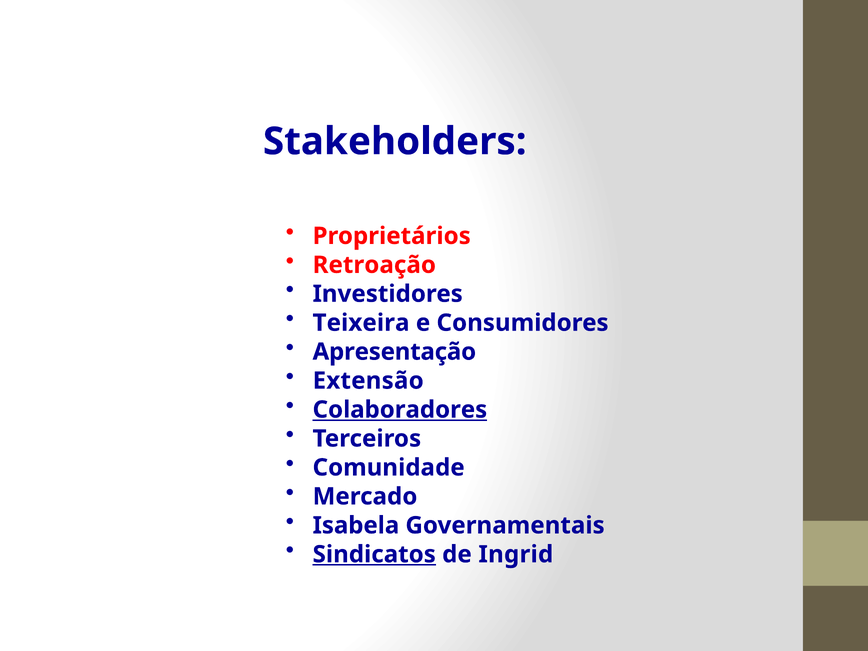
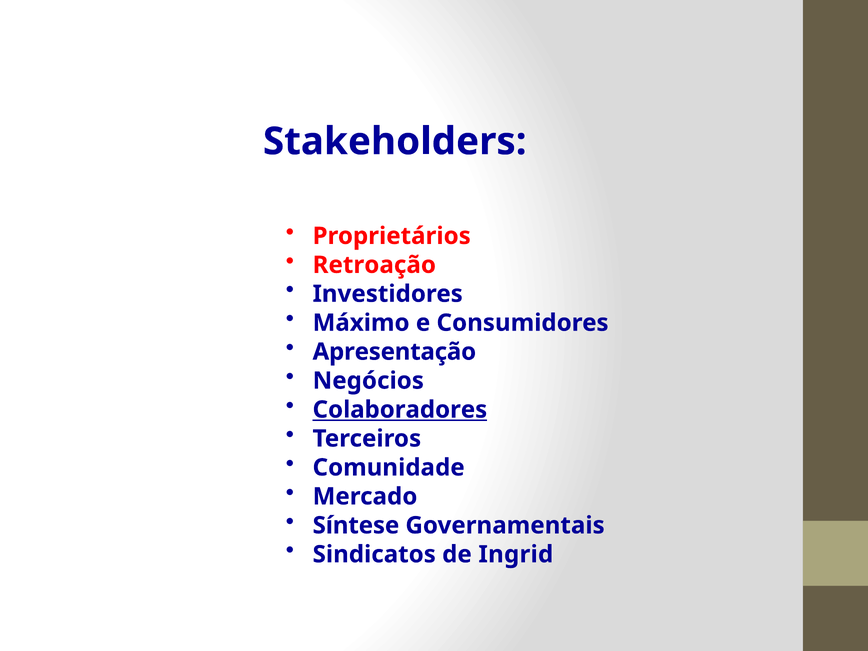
Teixeira: Teixeira -> Máximo
Extensão: Extensão -> Negócios
Isabela: Isabela -> Síntese
Sindicatos underline: present -> none
